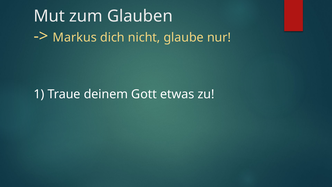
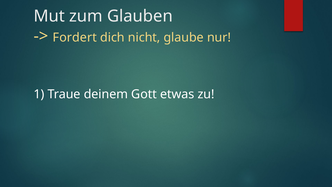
Markus: Markus -> Fordert
